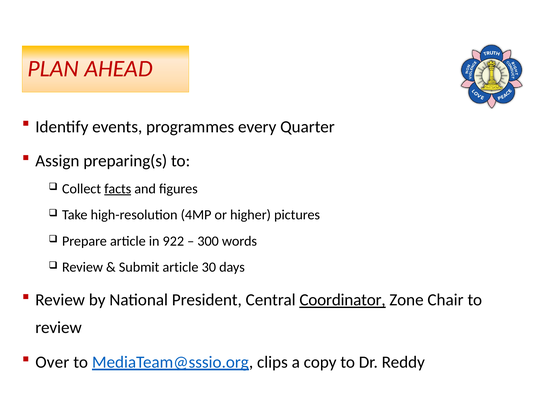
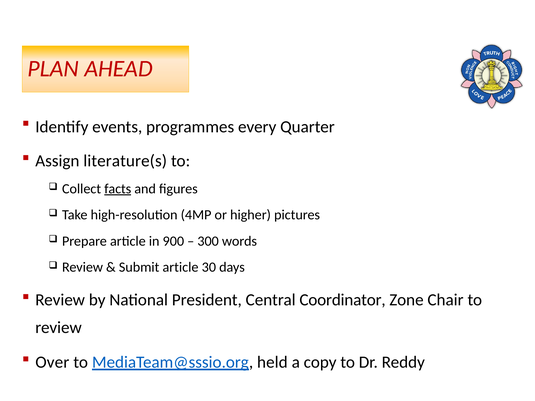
preparing(s: preparing(s -> literature(s
922: 922 -> 900
Coordinator underline: present -> none
clips: clips -> held
